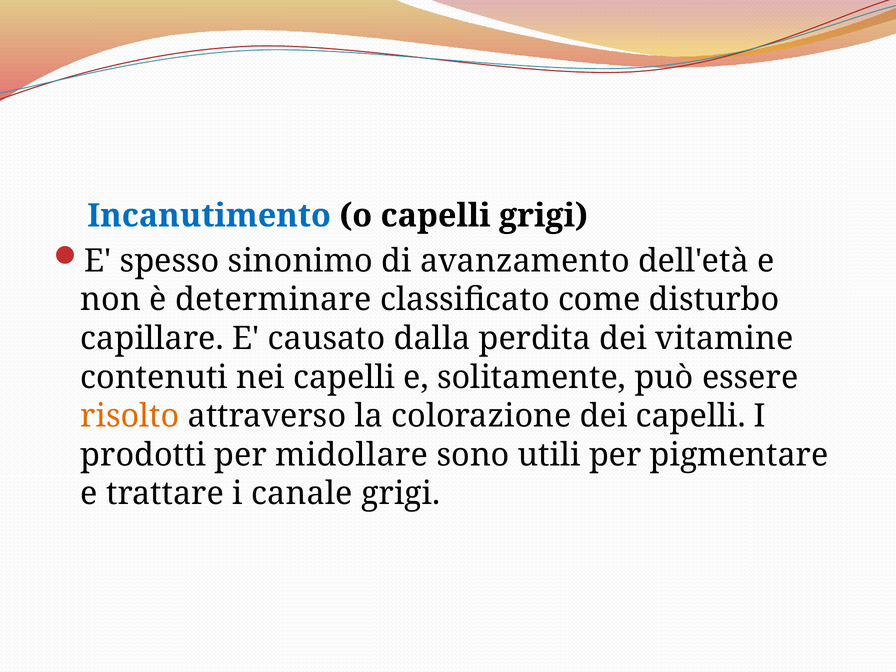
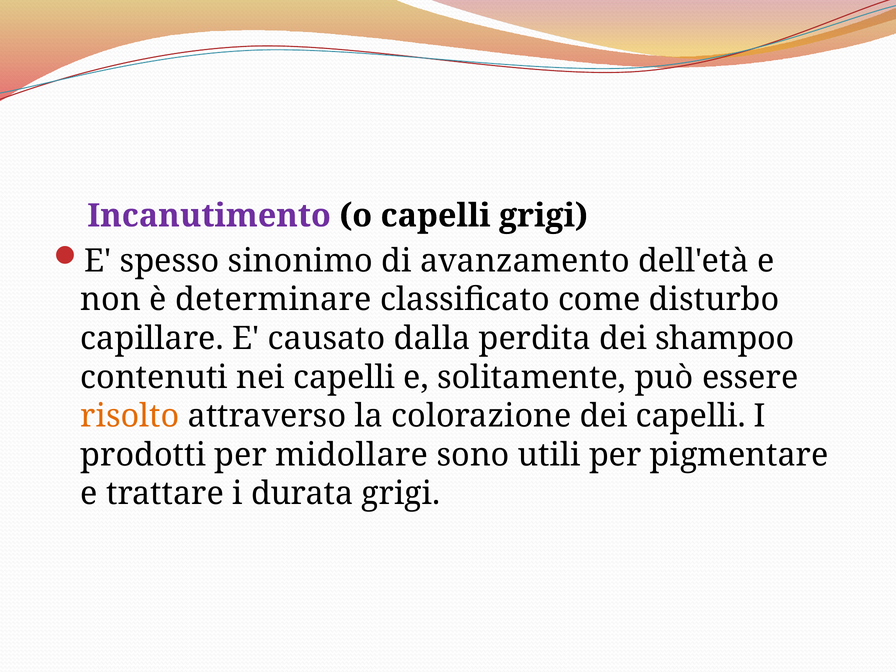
Incanutimento colour: blue -> purple
vitamine: vitamine -> shampoo
canale: canale -> durata
